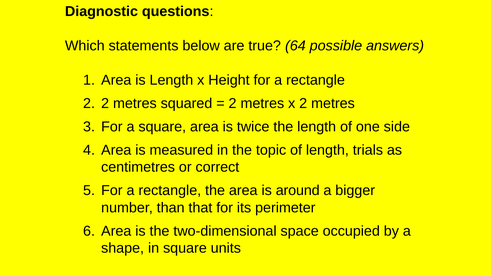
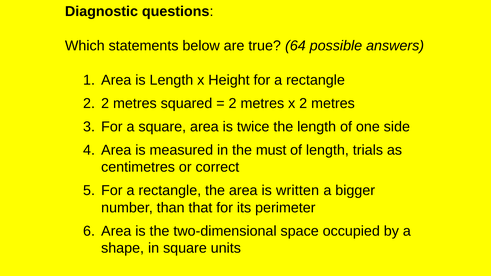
topic: topic -> must
around: around -> written
